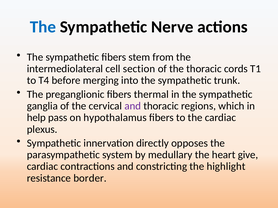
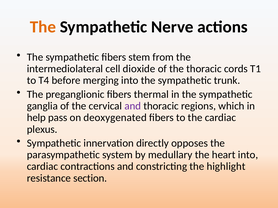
The at (43, 27) colour: blue -> orange
section: section -> dioxide
hypothalamus: hypothalamus -> deoxygenated
heart give: give -> into
border: border -> section
